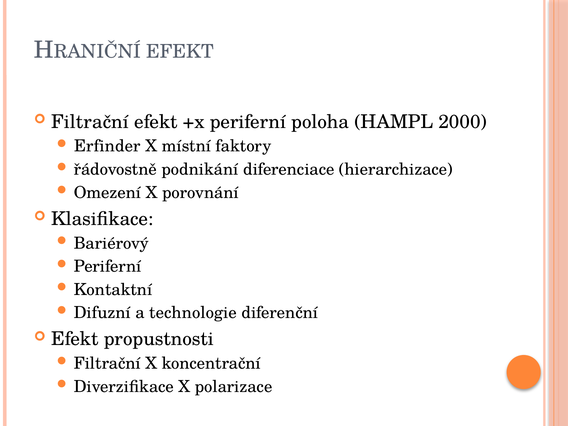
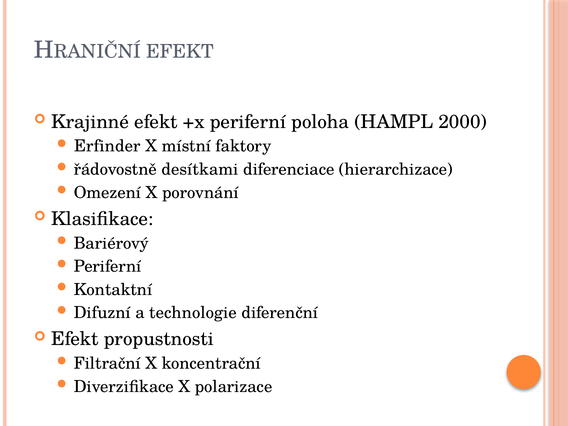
Filtrační at (90, 122): Filtrační -> Krajinné
podnikání: podnikání -> desítkami
